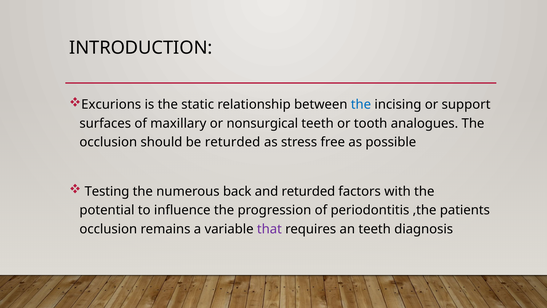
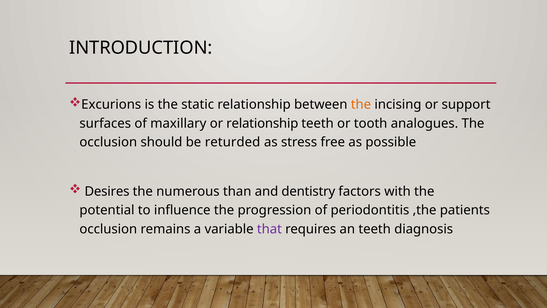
the at (361, 104) colour: blue -> orange
or nonsurgical: nonsurgical -> relationship
Testing: Testing -> Desires
back: back -> than
and returded: returded -> dentistry
